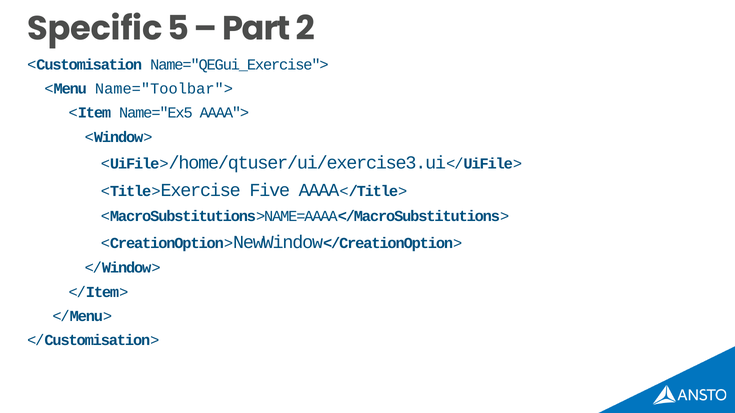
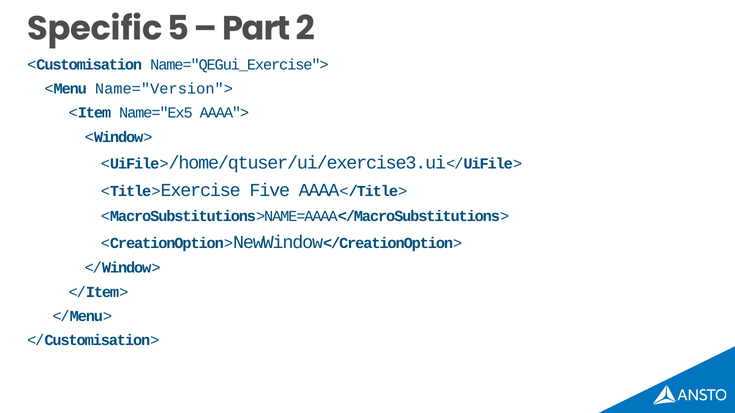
Name="Toolbar">: Name="Toolbar"> -> Name="Version">
